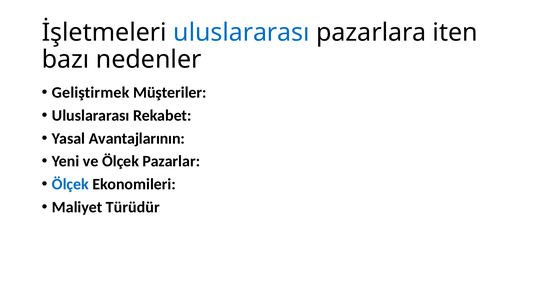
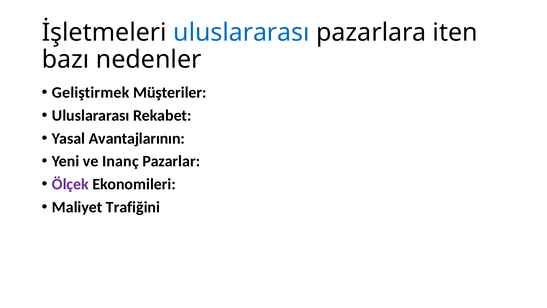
ve Ölçek: Ölçek -> Inanç
Ölçek at (70, 184) colour: blue -> purple
Türüdür: Türüdür -> Trafiğini
